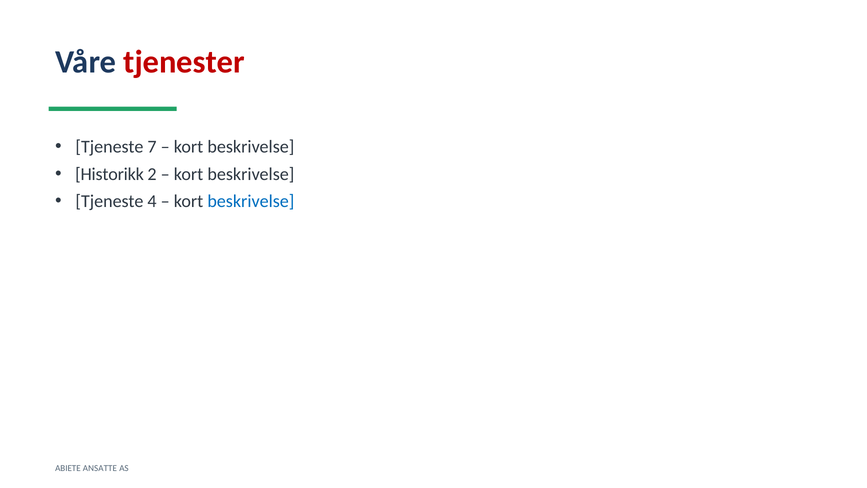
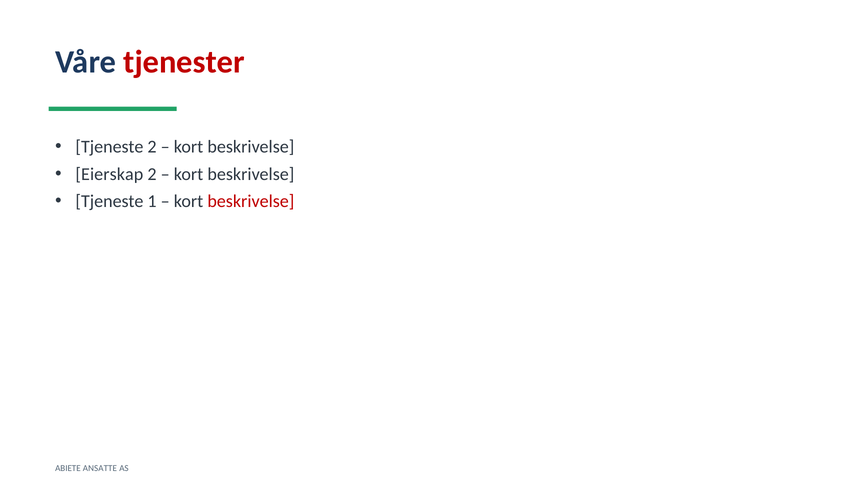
Tjeneste 7: 7 -> 2
Historikk: Historikk -> Eierskap
4: 4 -> 1
beskrivelse at (251, 201) colour: blue -> red
